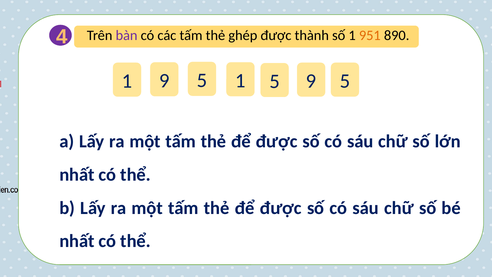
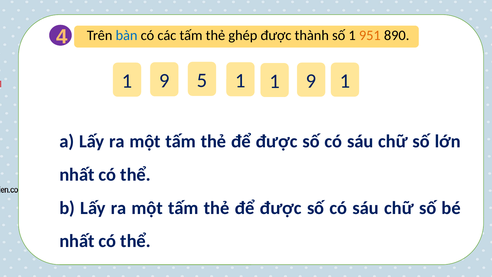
bàn colour: purple -> blue
1 5: 5 -> 1
5 at (345, 81): 5 -> 1
